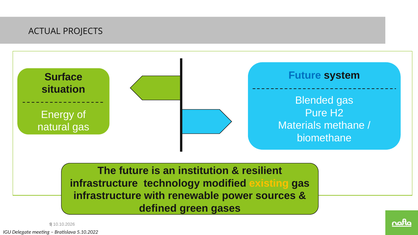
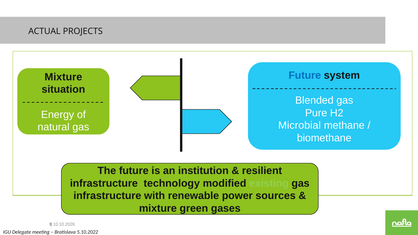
Surface at (63, 77): Surface -> Mixture
Materials: Materials -> Microbial
existing colour: yellow -> light green
defined at (158, 208): defined -> mixture
